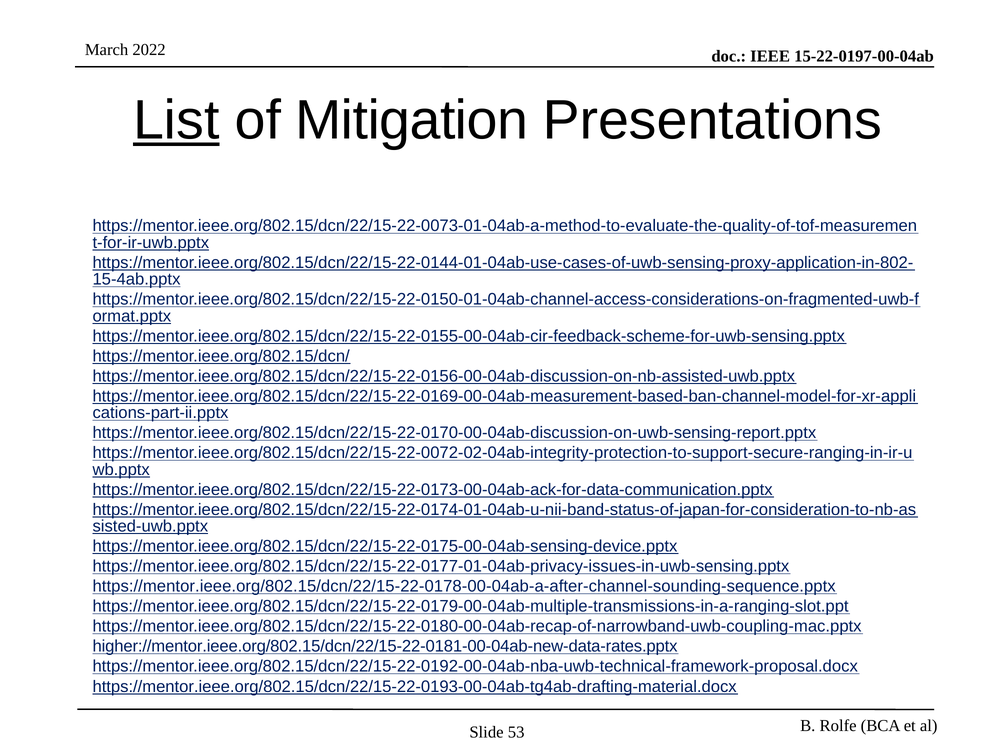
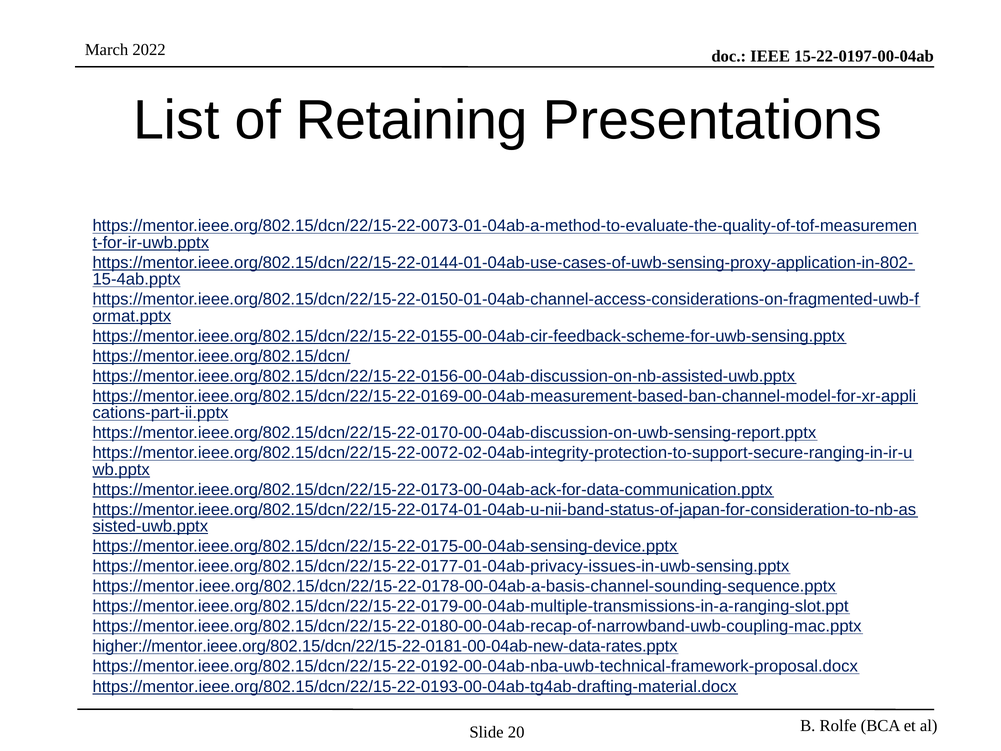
List underline: present -> none
Mitigation: Mitigation -> Retaining
https://mentor.ieee.org/802.15/dcn/22/15-22-0178-00-04ab-a-after-channel-sounding-sequence.pptx: https://mentor.ieee.org/802.15/dcn/22/15-22-0178-00-04ab-a-after-channel-sounding-sequence.pptx -> https://mentor.ieee.org/802.15/dcn/22/15-22-0178-00-04ab-a-basis-channel-sounding-sequence.pptx
53: 53 -> 20
